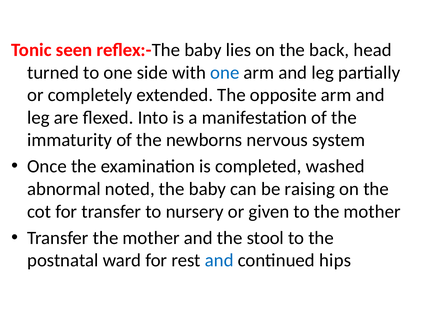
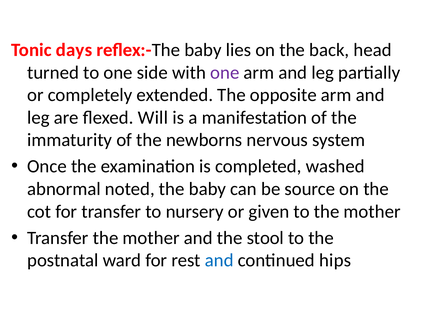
seen: seen -> days
one at (225, 73) colour: blue -> purple
Into: Into -> Will
raising: raising -> source
